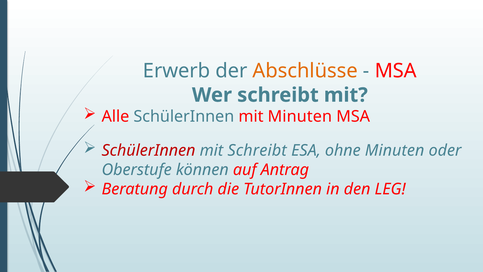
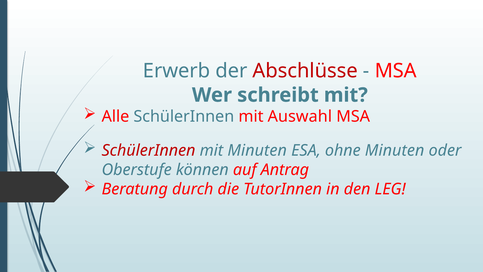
Abschlüsse colour: orange -> red
mit Minuten: Minuten -> Auswahl
mit Schreibt: Schreibt -> Minuten
